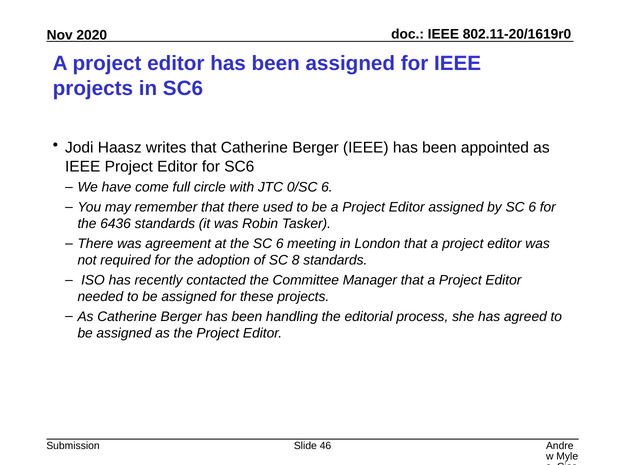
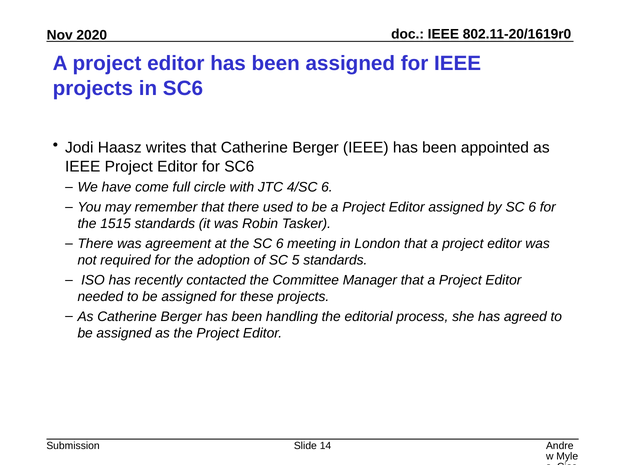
0/SC: 0/SC -> 4/SC
6436: 6436 -> 1515
8: 8 -> 5
46: 46 -> 14
